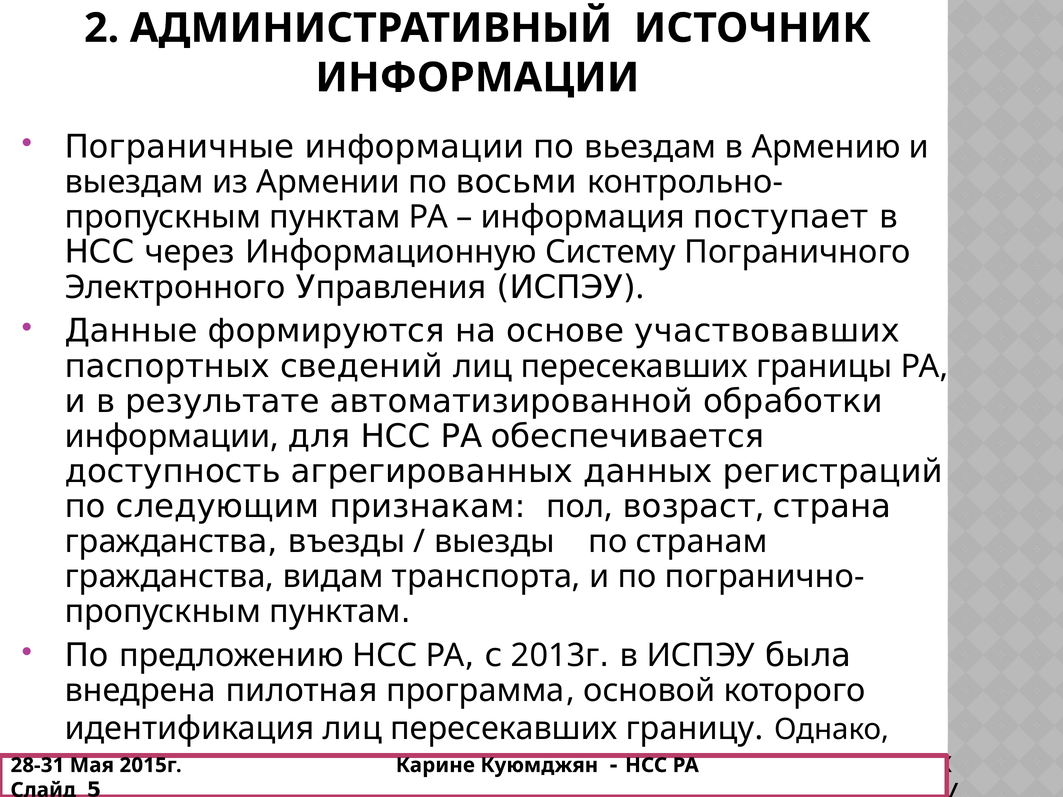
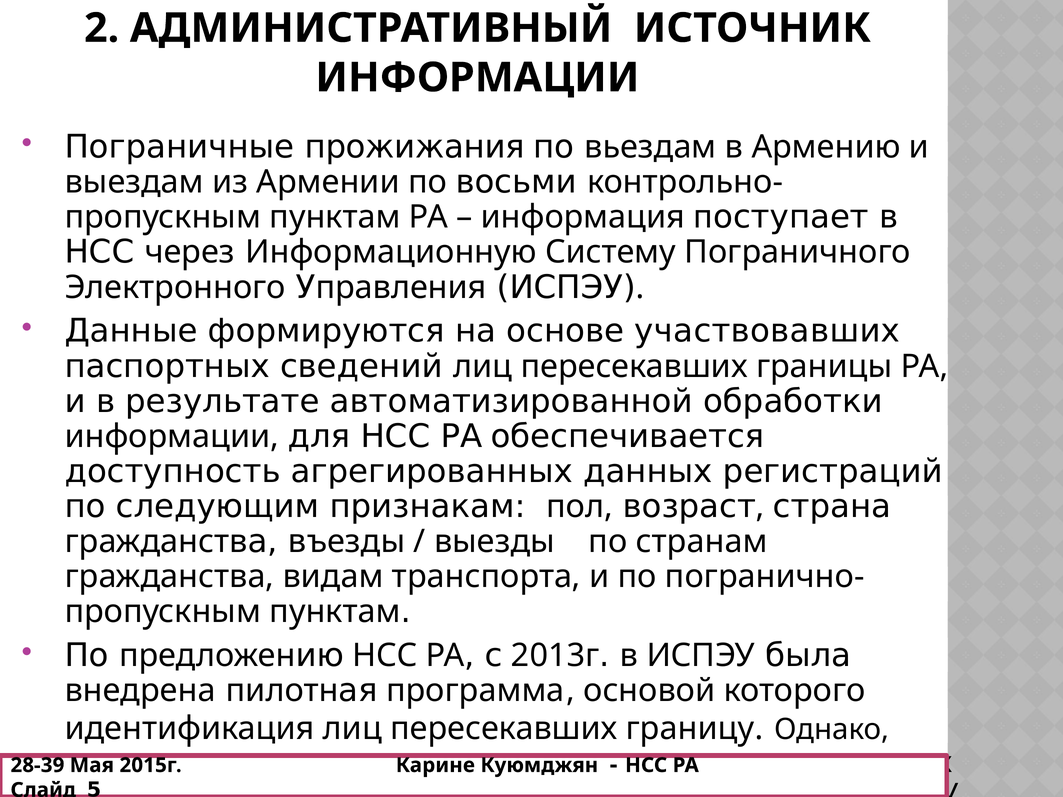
Пограничные информации: информации -> прожижания
28-31: 28-31 -> 28-39
